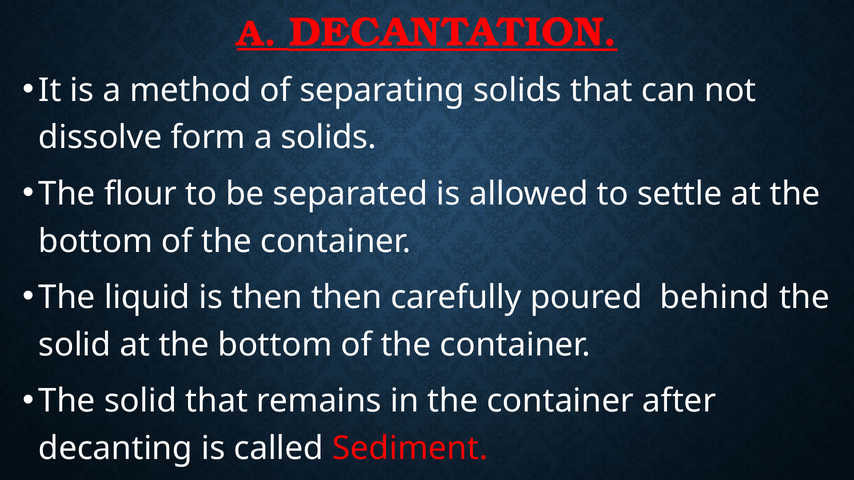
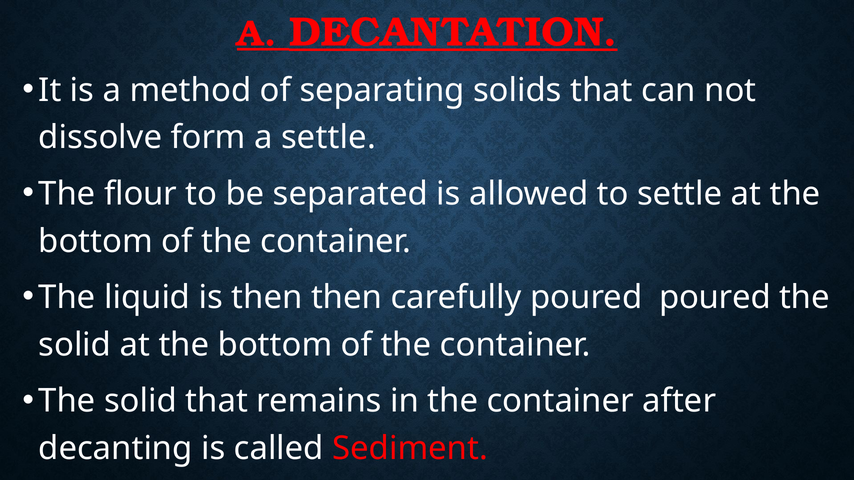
a solids: solids -> settle
poured behind: behind -> poured
